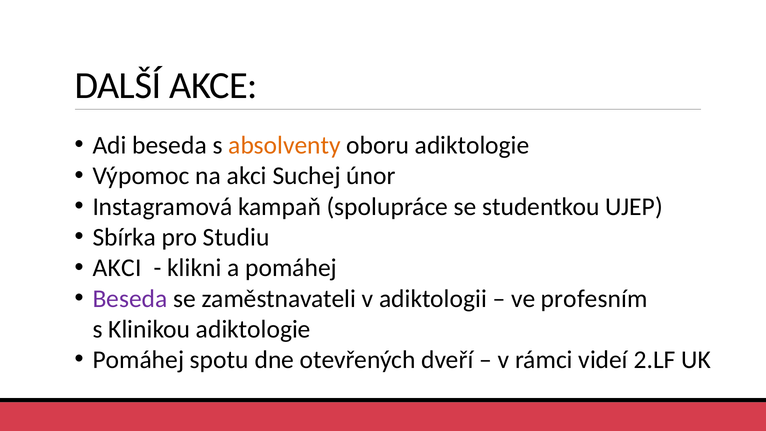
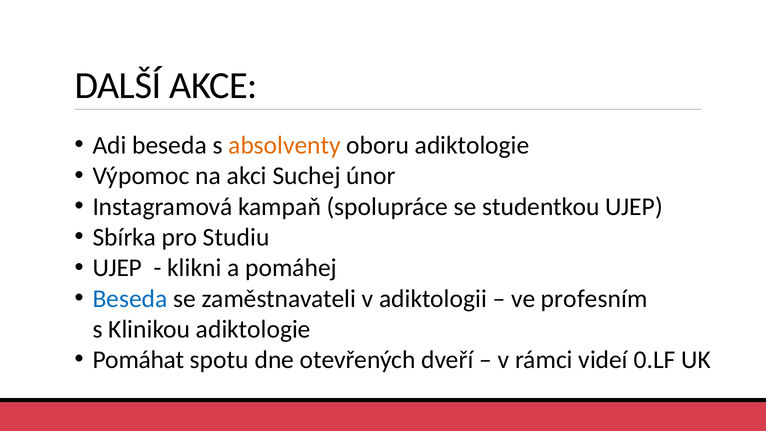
AKCI at (117, 268): AKCI -> UJEP
Beseda at (130, 298) colour: purple -> blue
Pomáhej at (138, 360): Pomáhej -> Pomáhat
2.LF: 2.LF -> 0.LF
